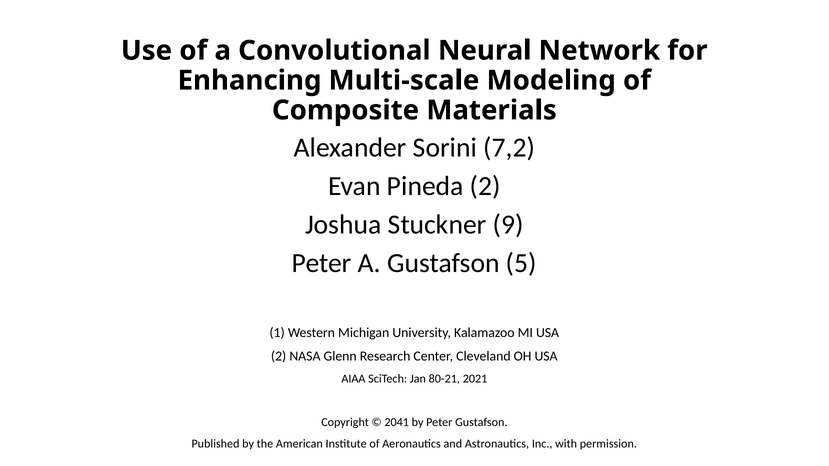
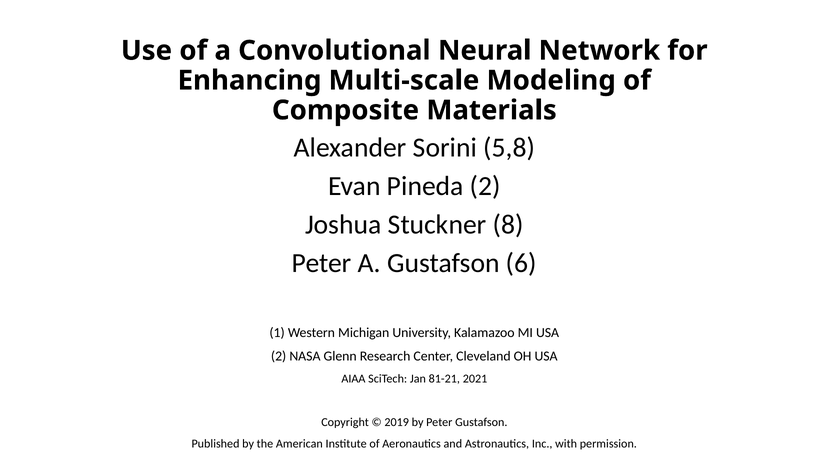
7,2: 7,2 -> 5,8
9: 9 -> 8
5: 5 -> 6
80-21: 80-21 -> 81-21
2041: 2041 -> 2019
